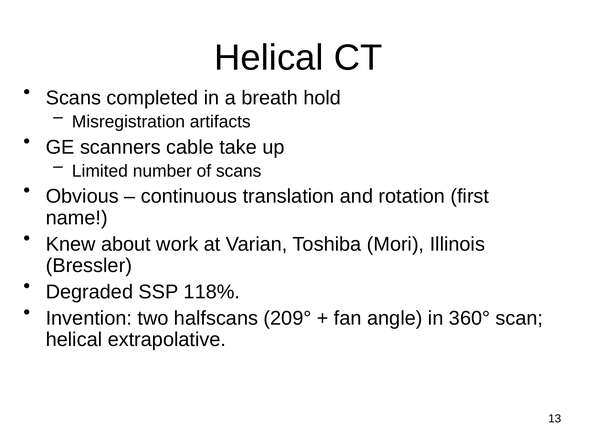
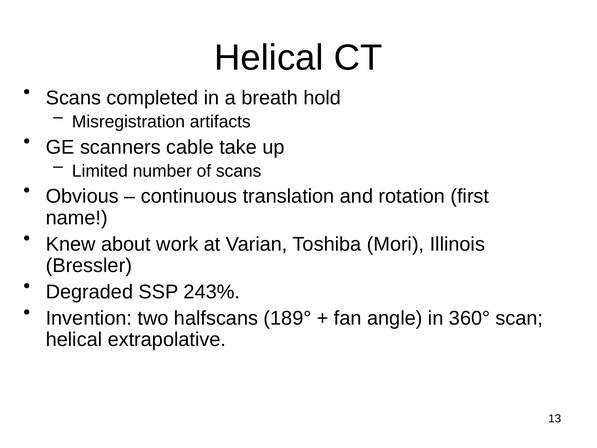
118%: 118% -> 243%
209°: 209° -> 189°
